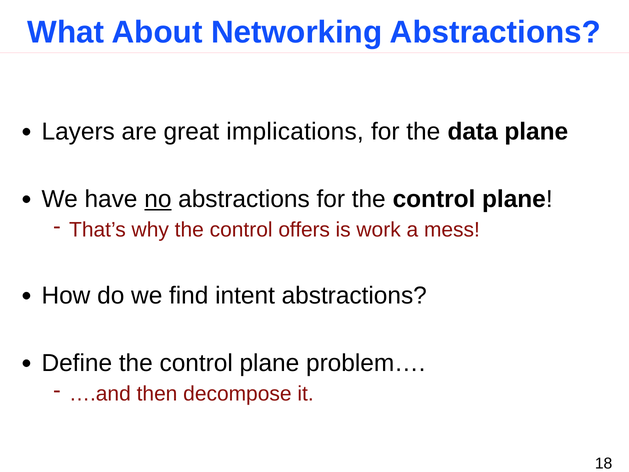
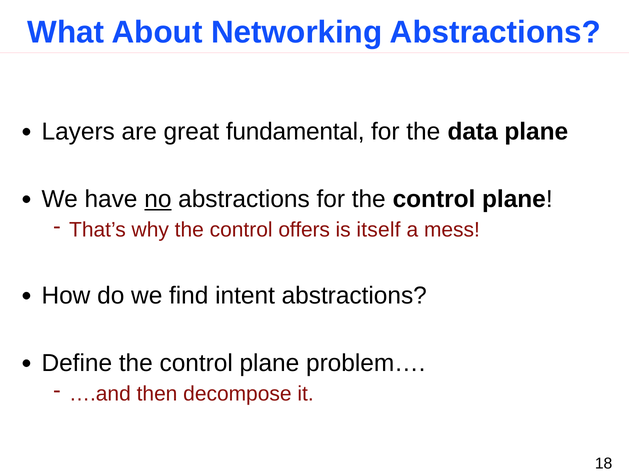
implications: implications -> fundamental
work: work -> itself
